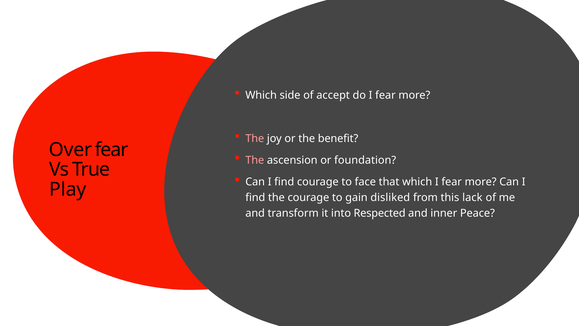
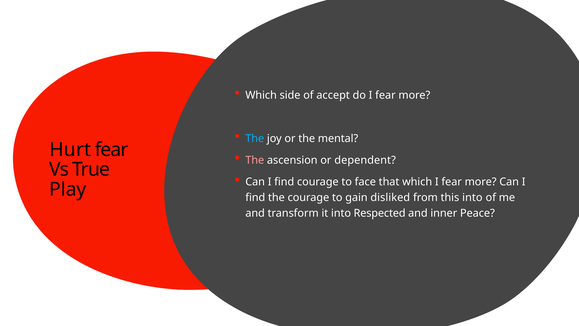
The at (255, 138) colour: pink -> light blue
benefit: benefit -> mental
Over: Over -> Hurt
foundation: foundation -> dependent
this lack: lack -> into
